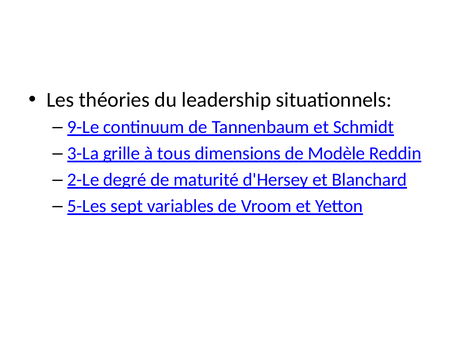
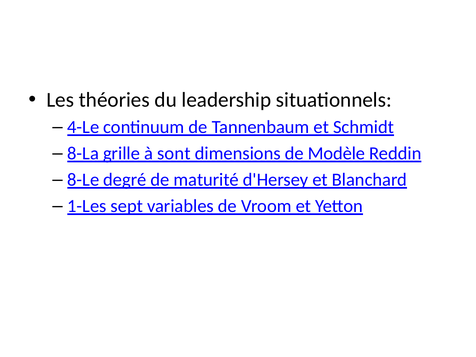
9-Le: 9-Le -> 4-Le
3-La: 3-La -> 8-La
tous: tous -> sont
2-Le: 2-Le -> 8-Le
5-Les: 5-Les -> 1-Les
